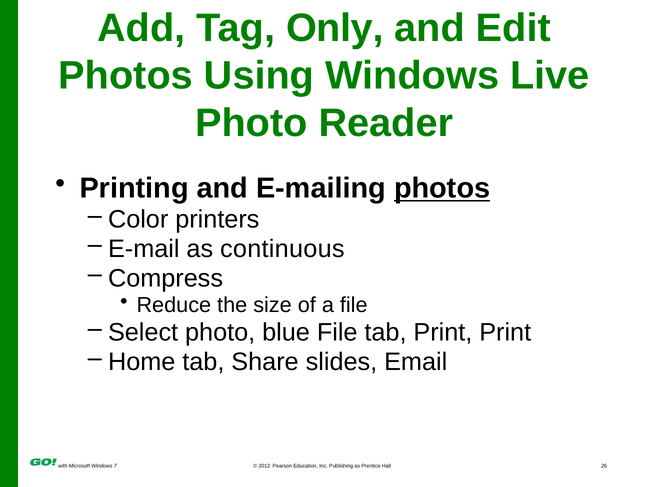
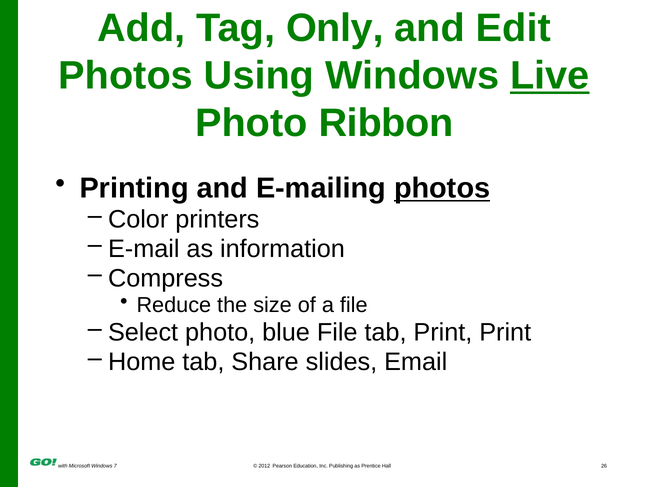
Live underline: none -> present
Reader: Reader -> Ribbon
continuous: continuous -> information
